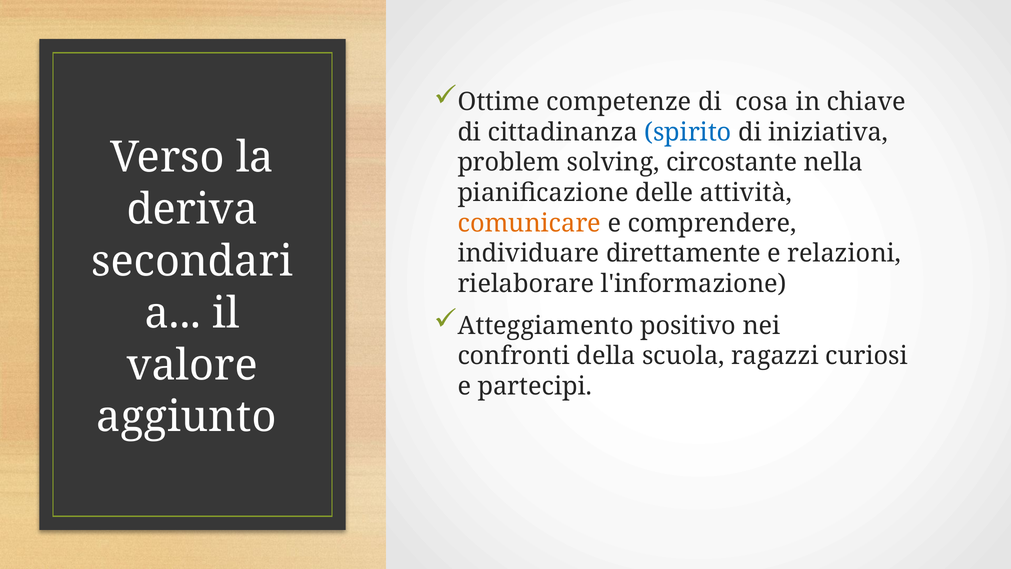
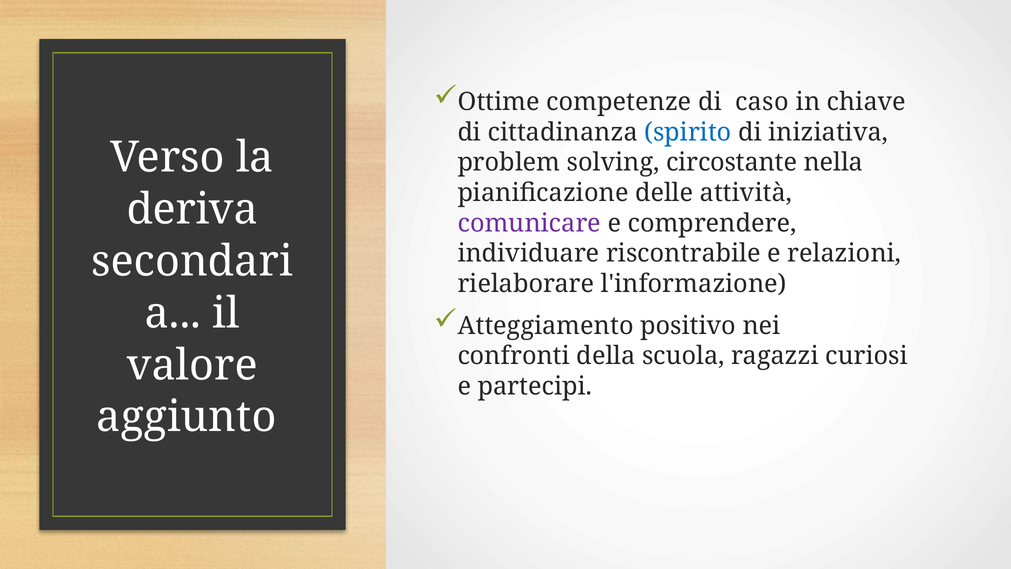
cosa: cosa -> caso
comunicare colour: orange -> purple
direttamente: direttamente -> riscontrabile
